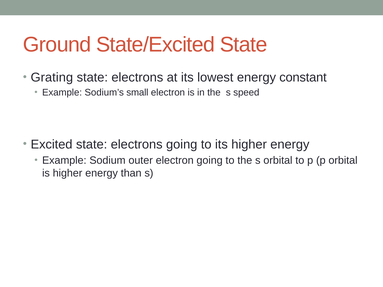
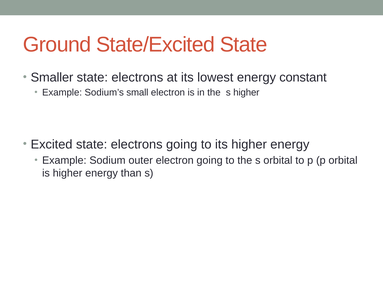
Grating: Grating -> Smaller
s speed: speed -> higher
